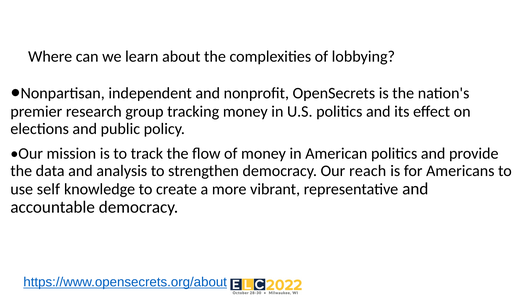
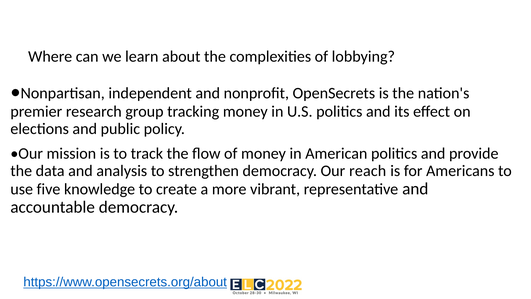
self: self -> five
